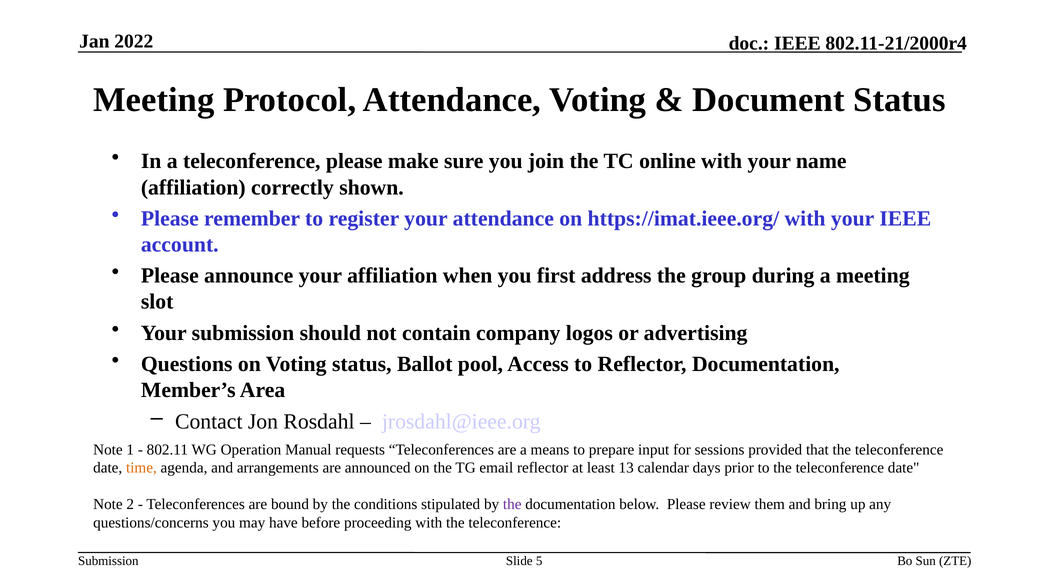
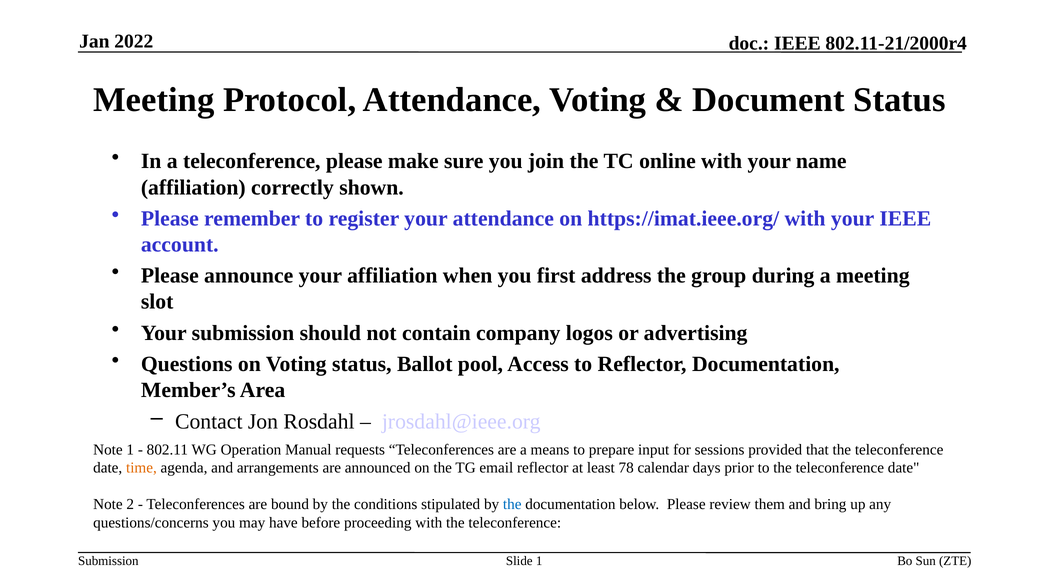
13: 13 -> 78
the at (512, 504) colour: purple -> blue
Slide 5: 5 -> 1
